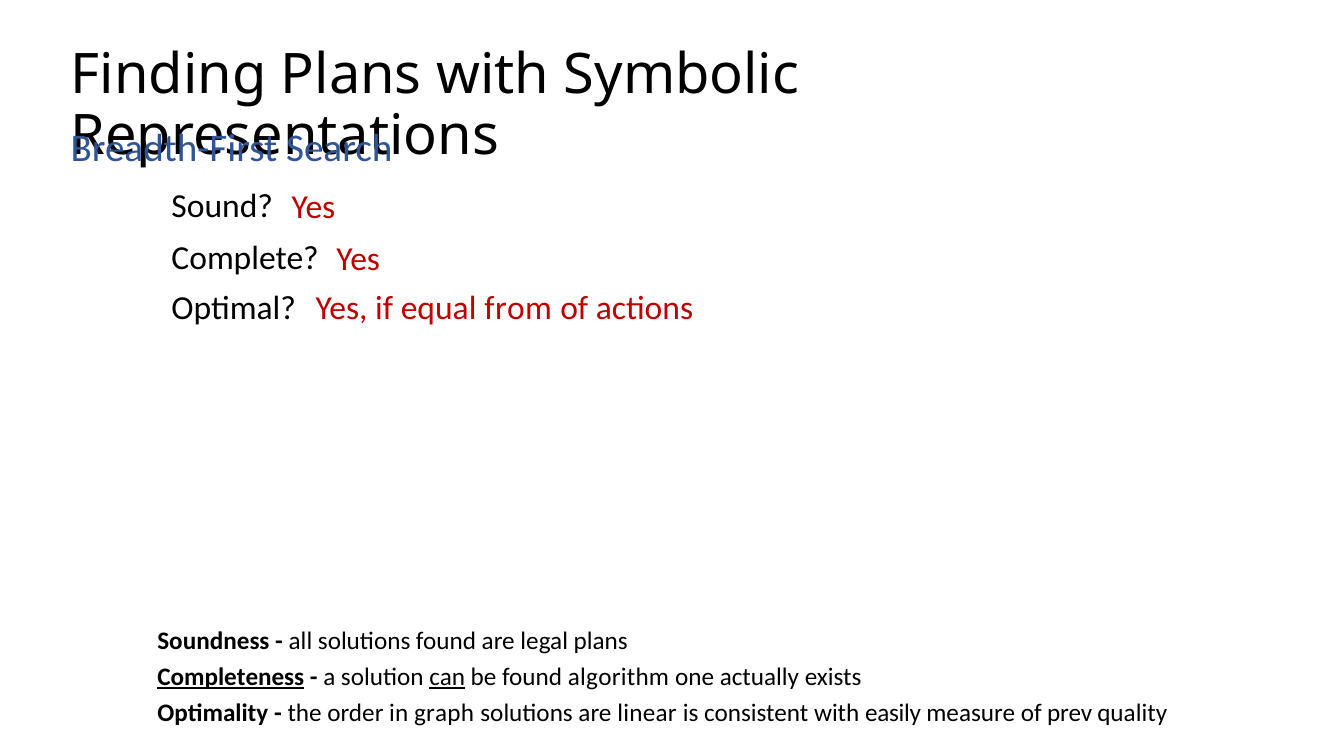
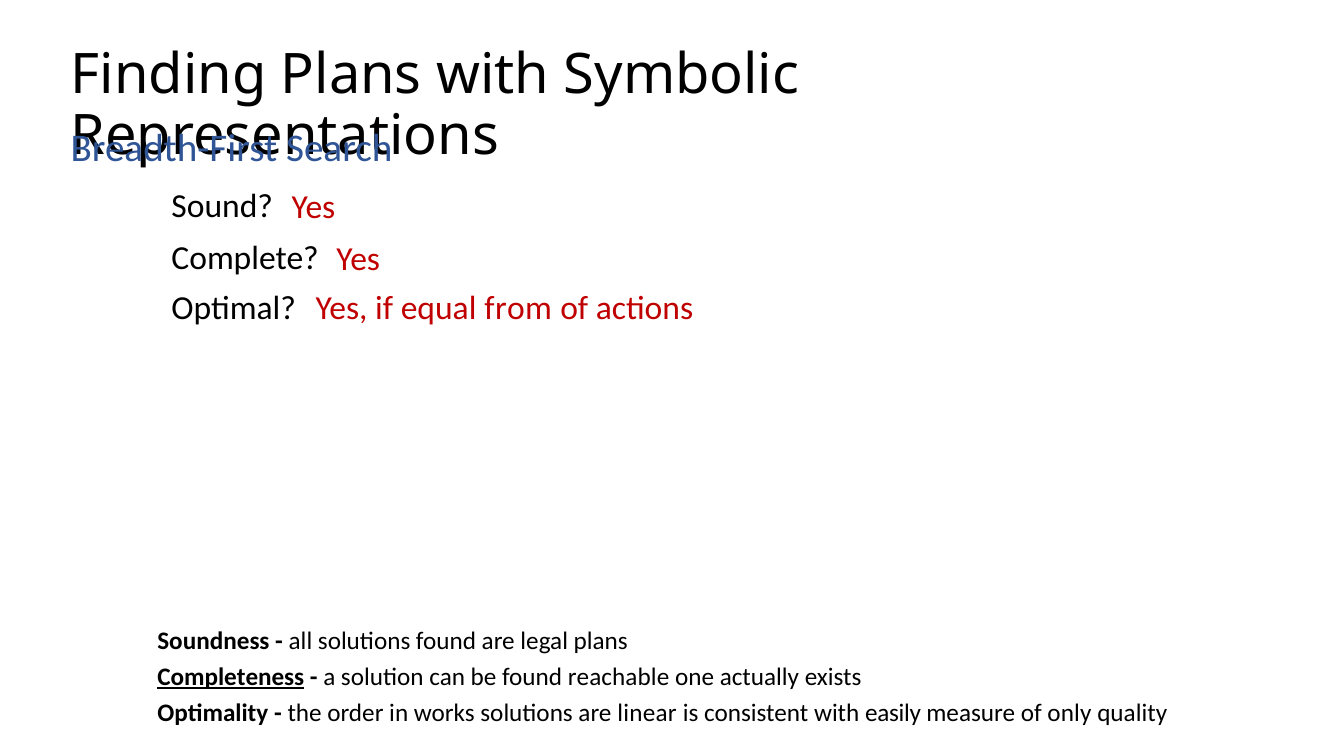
can underline: present -> none
algorithm: algorithm -> reachable
graph: graph -> works
prev: prev -> only
